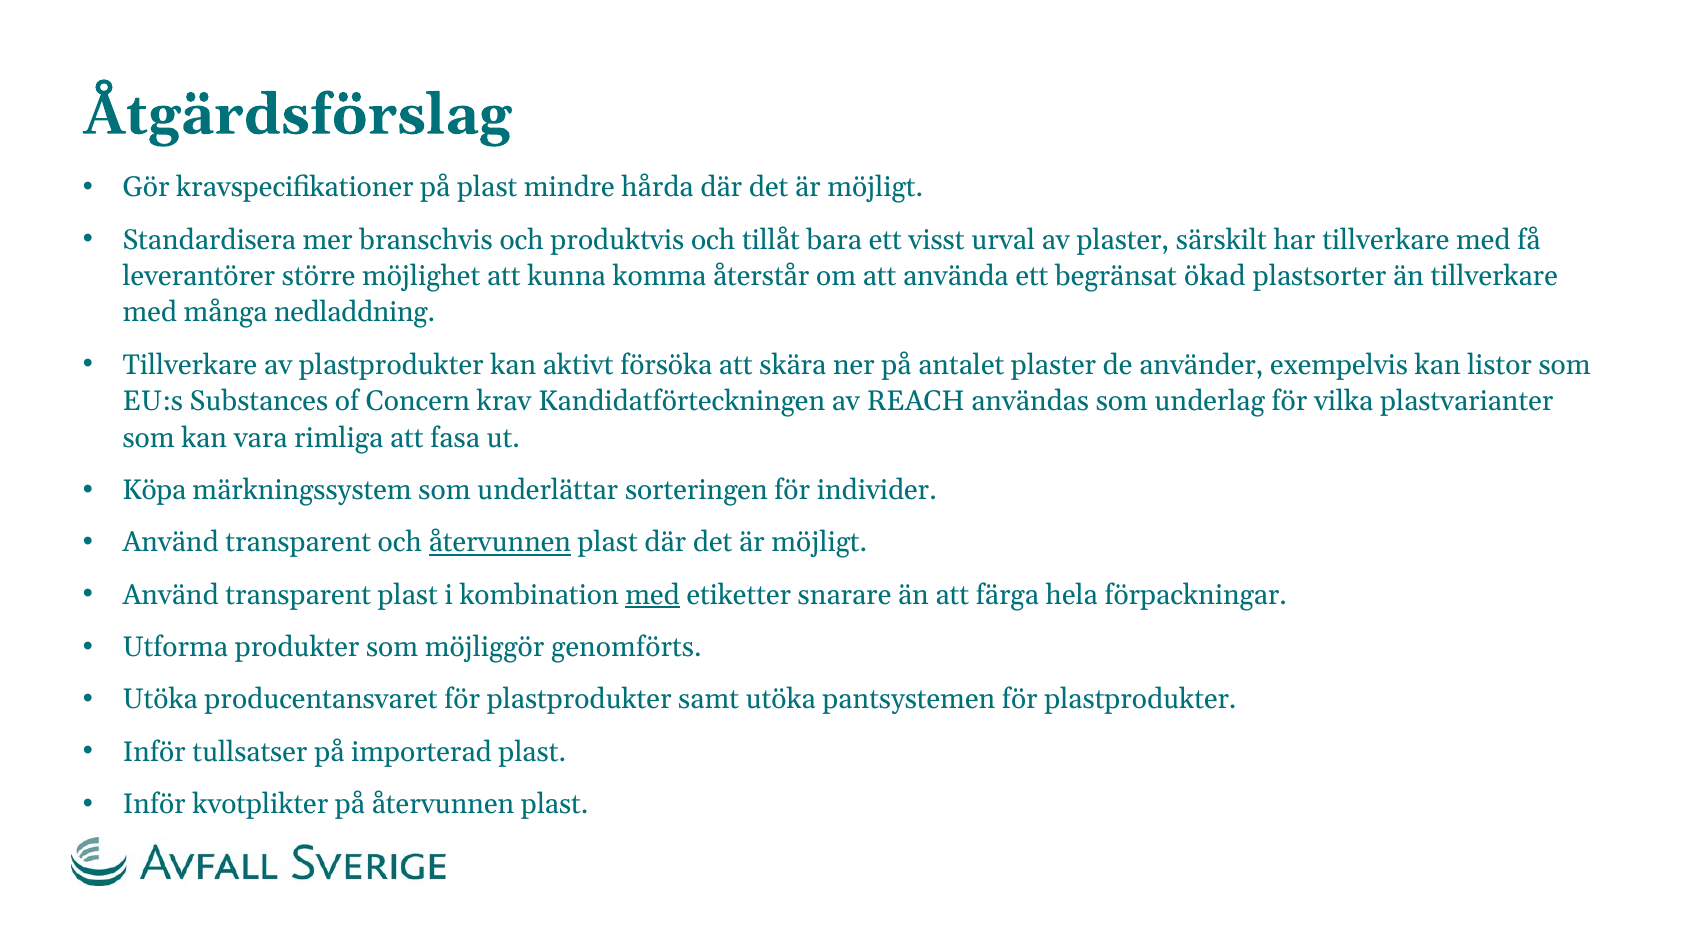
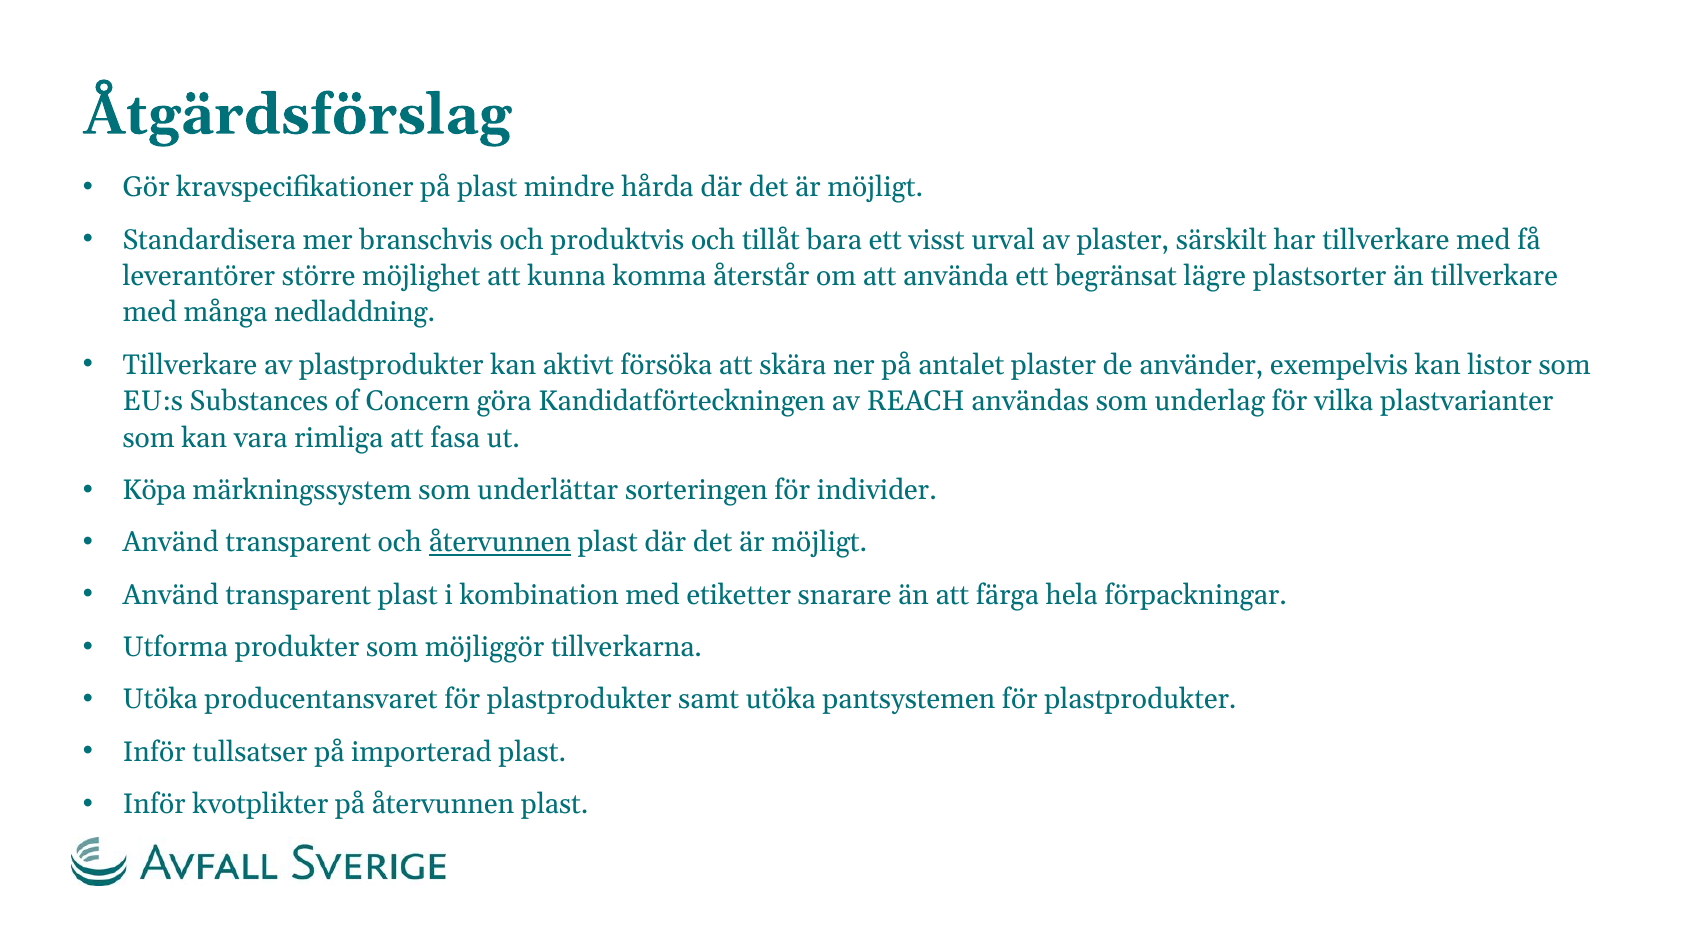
ökad: ökad -> lägre
krav: krav -> göra
med at (653, 595) underline: present -> none
genomförts: genomförts -> tillverkarna
